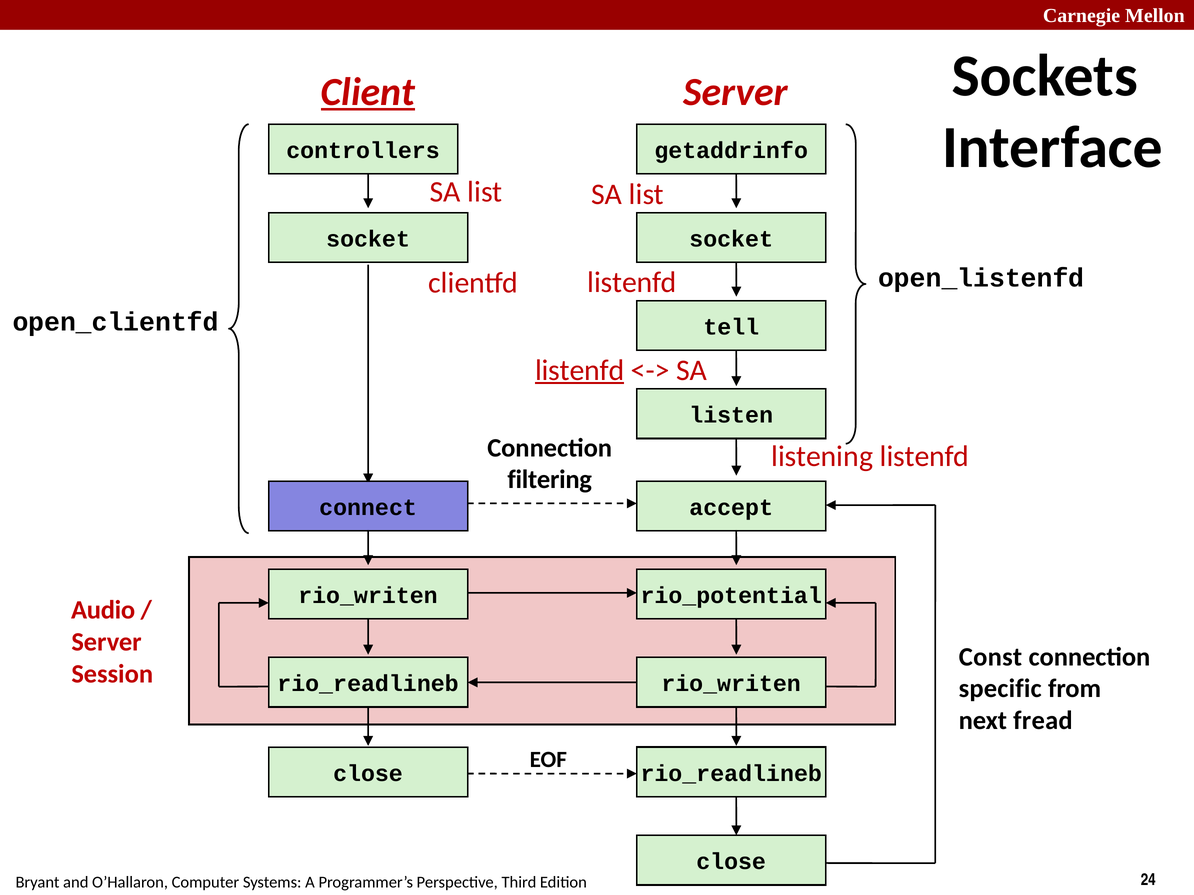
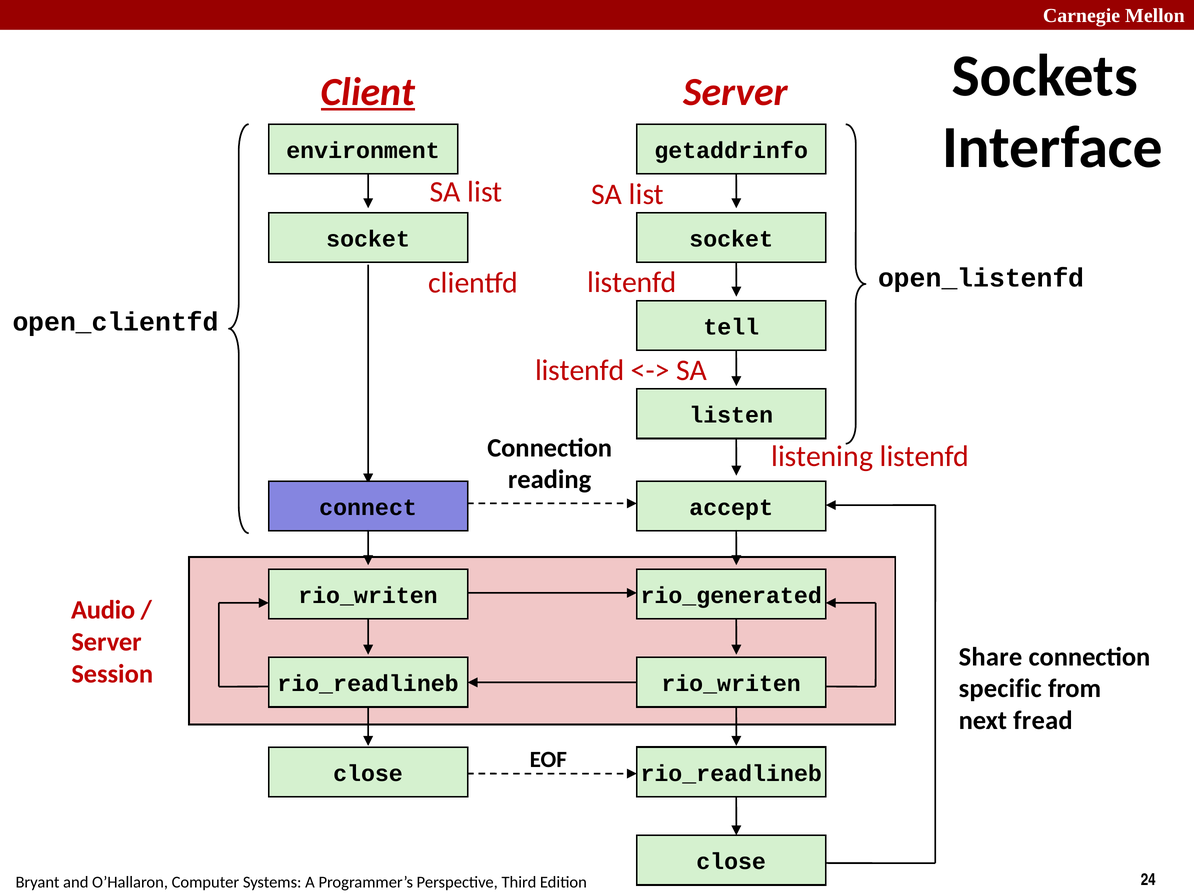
controllers: controllers -> environment
listenfd at (580, 370) underline: present -> none
filtering: filtering -> reading
rio_potential: rio_potential -> rio_generated
Const: Const -> Share
